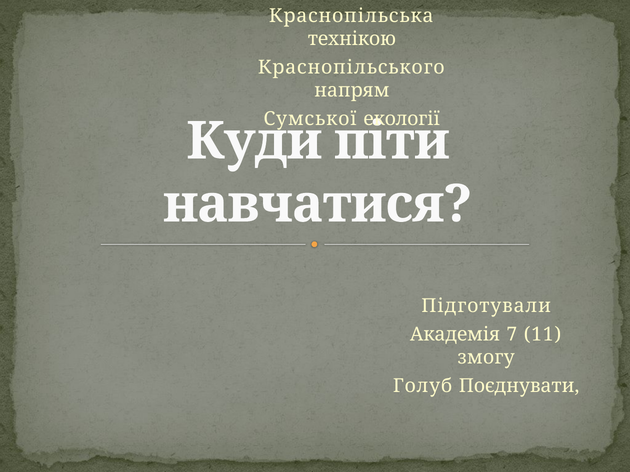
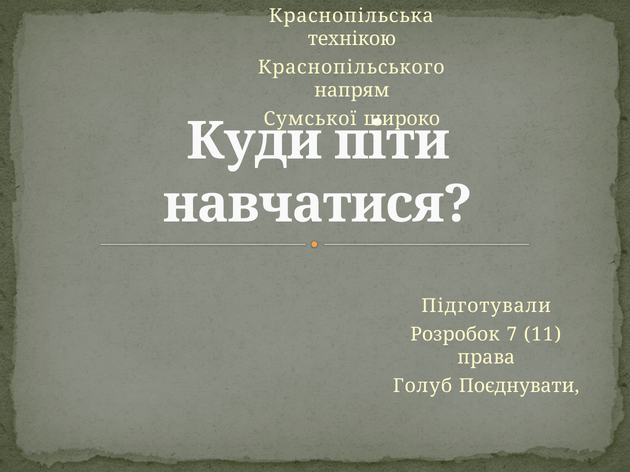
екології: екології -> широко
Академія: Академія -> Розробок
змогу: змогу -> права
